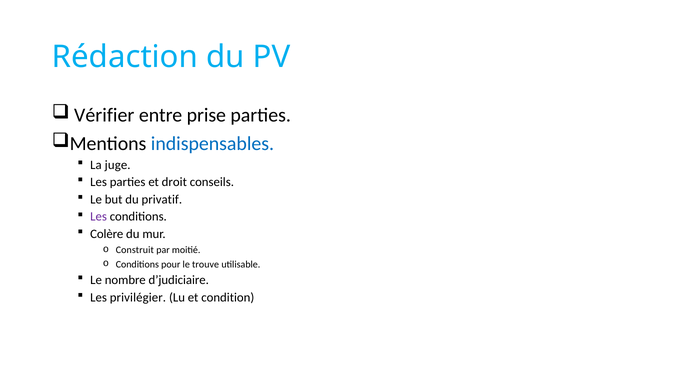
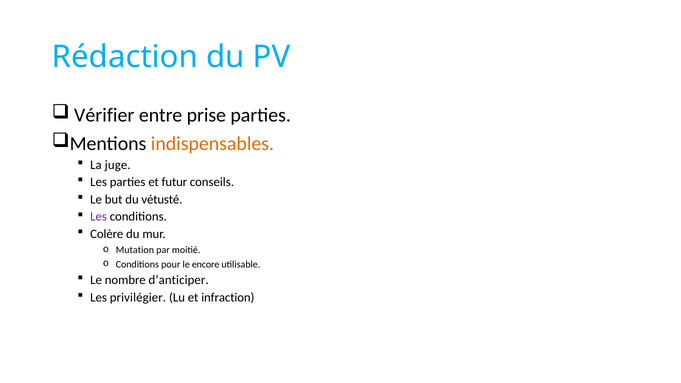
indispensables colour: blue -> orange
droit: droit -> futur
privatif: privatif -> vétusté
Construit: Construit -> Mutation
trouve: trouve -> encore
d’judiciaire: d’judiciaire -> d’anticiper
condition: condition -> infraction
